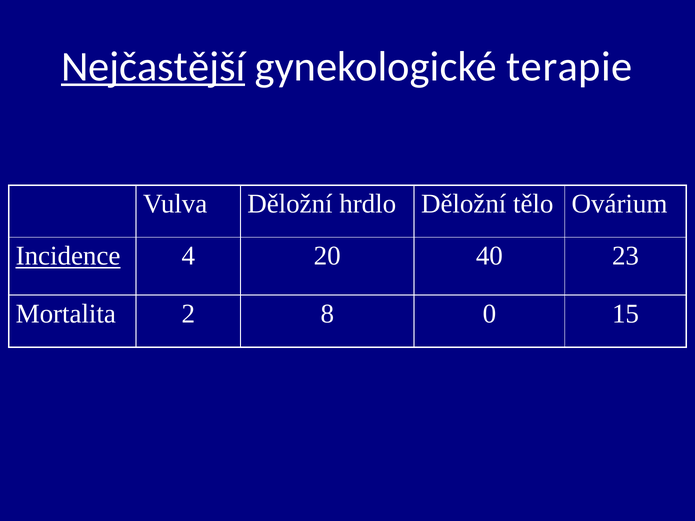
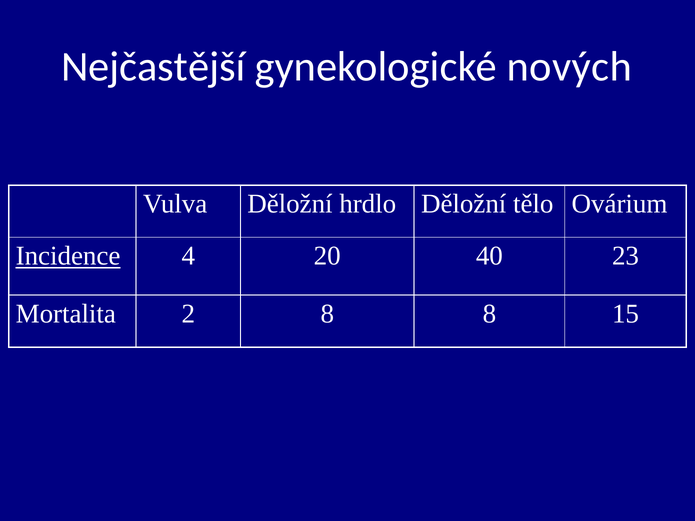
Nejčastější underline: present -> none
terapie: terapie -> nových
8 0: 0 -> 8
